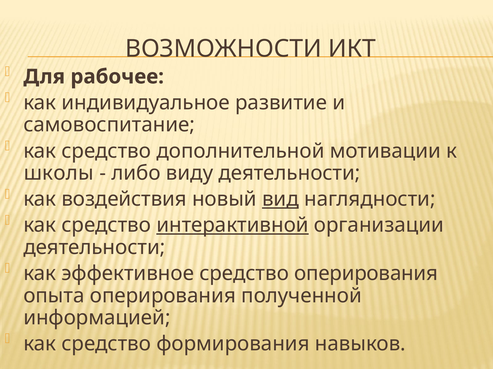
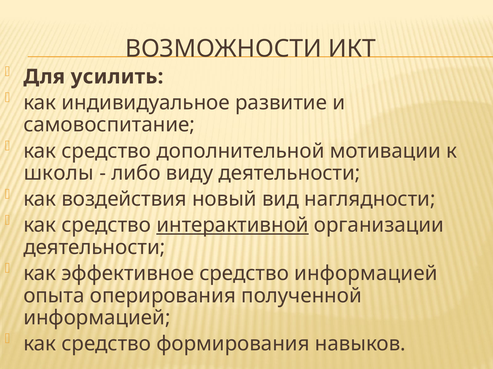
рабочее: рабочее -> усилить
вид underline: present -> none
средство оперирования: оперирования -> информацией
